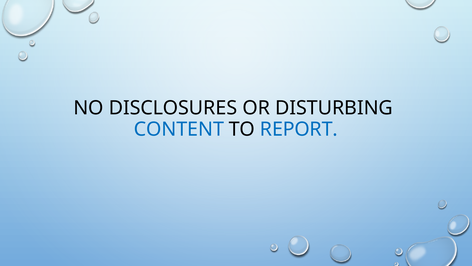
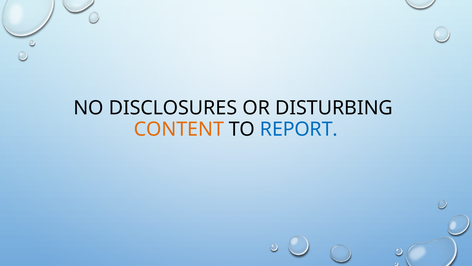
CONTENT colour: blue -> orange
